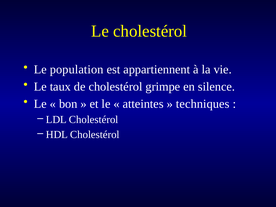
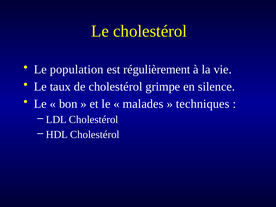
appartiennent: appartiennent -> régulièrement
atteintes: atteintes -> malades
